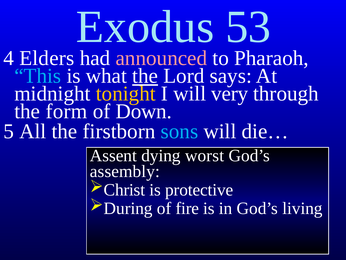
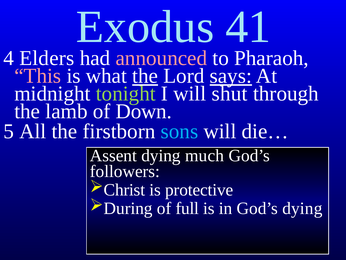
53: 53 -> 41
This colour: light blue -> pink
says underline: none -> present
tonight colour: yellow -> light green
very: very -> shut
form: form -> lamb
worst: worst -> much
assembly: assembly -> followers
fire: fire -> full
God’s living: living -> dying
